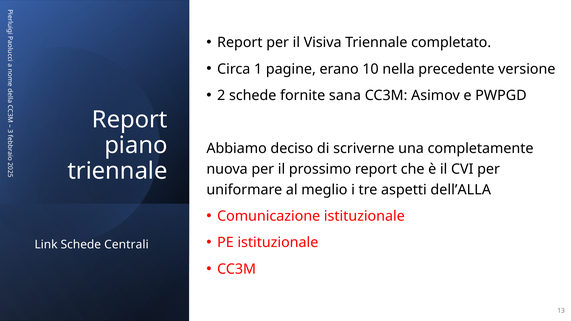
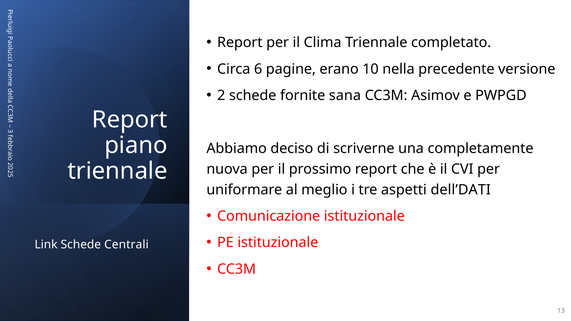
Visiva: Visiva -> Clima
1: 1 -> 6
dell’ALLA: dell’ALLA -> dell’DATI
